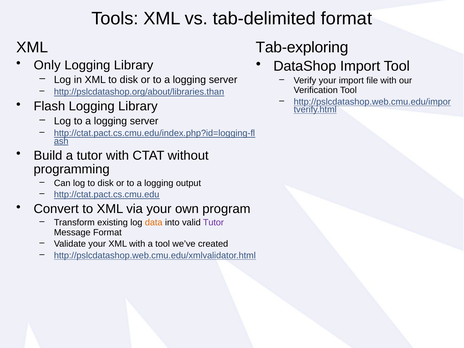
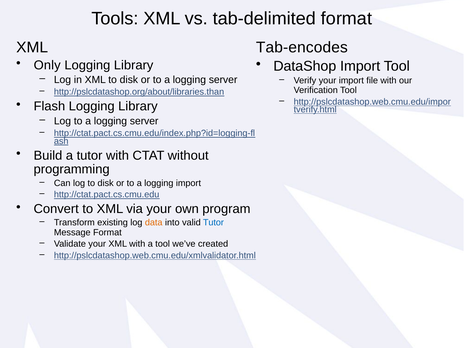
Tab-exploring: Tab-exploring -> Tab-encodes
logging output: output -> import
Tutor at (213, 223) colour: purple -> blue
